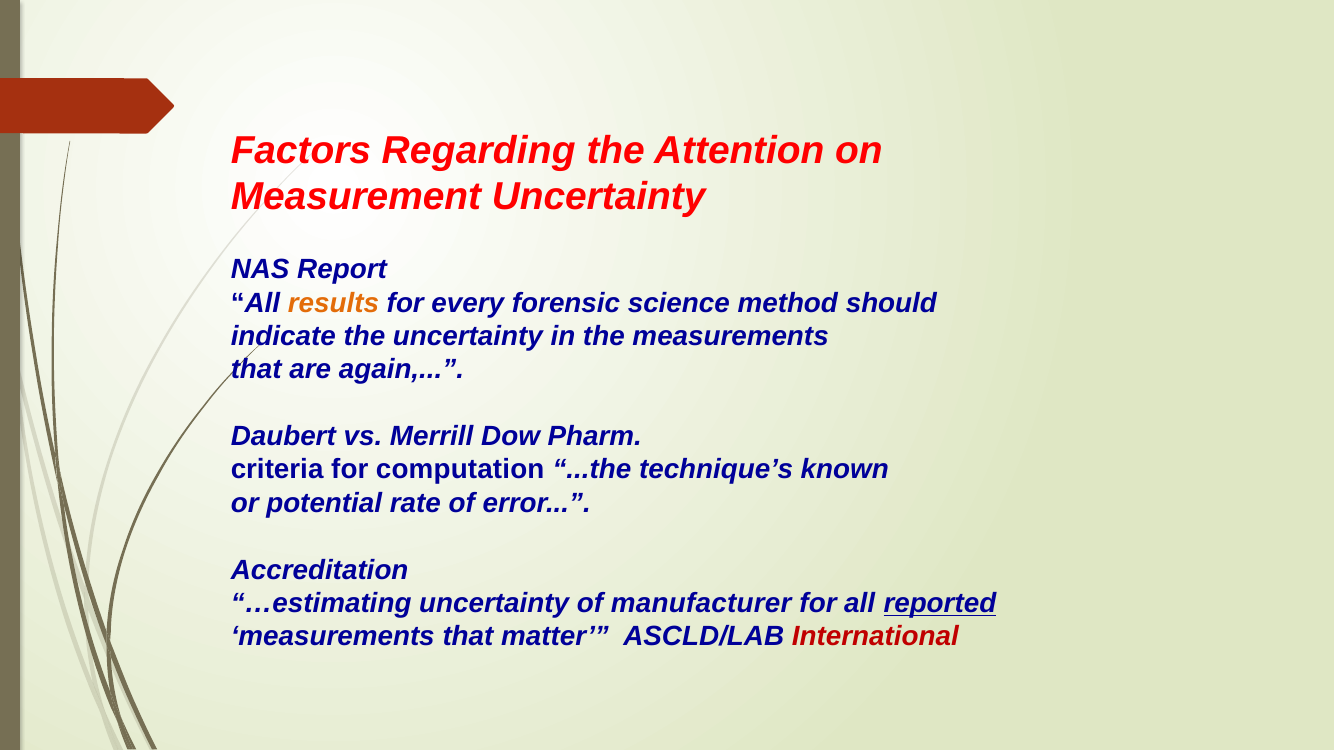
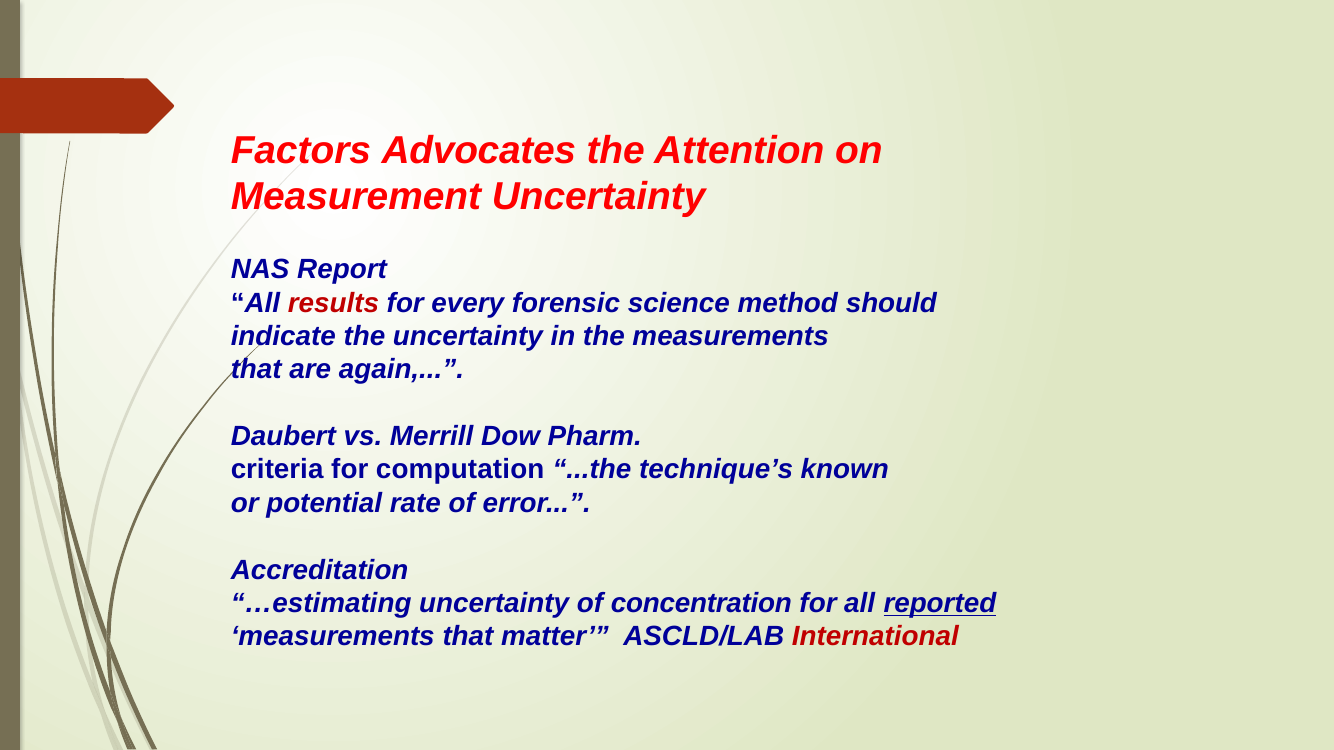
Regarding: Regarding -> Advocates
results colour: orange -> red
manufacturer: manufacturer -> concentration
